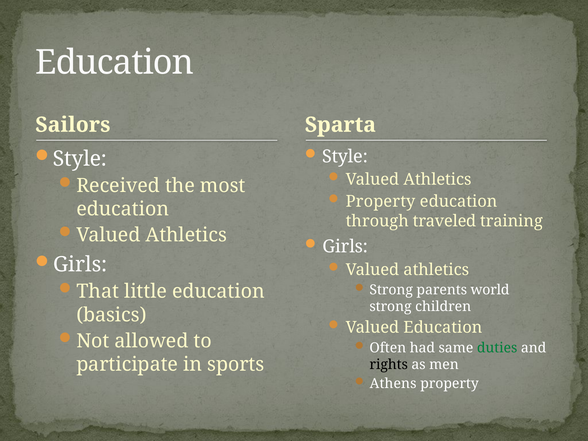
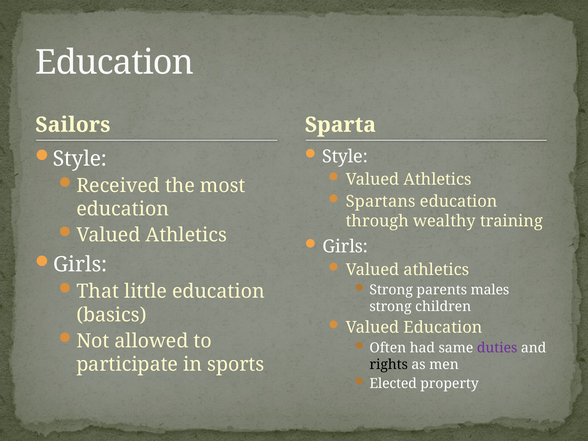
Property at (381, 201): Property -> Spartans
traveled: traveled -> wealthy
world: world -> males
duties colour: green -> purple
Athens: Athens -> Elected
